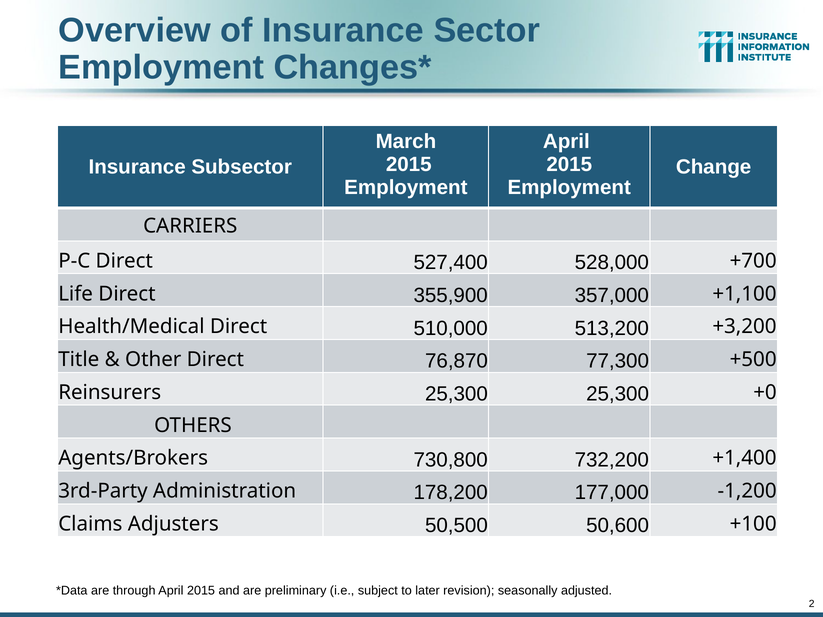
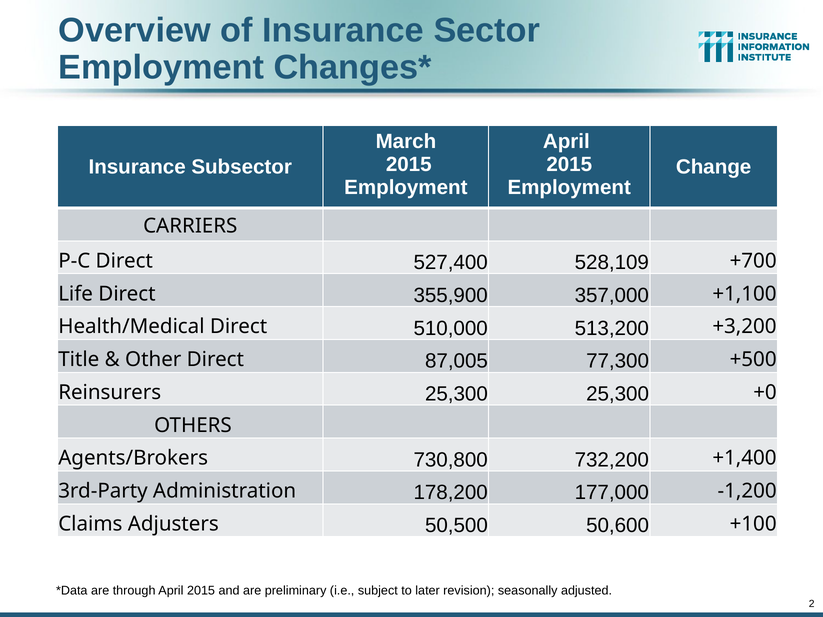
528,000: 528,000 -> 528,109
76,870: 76,870 -> 87,005
